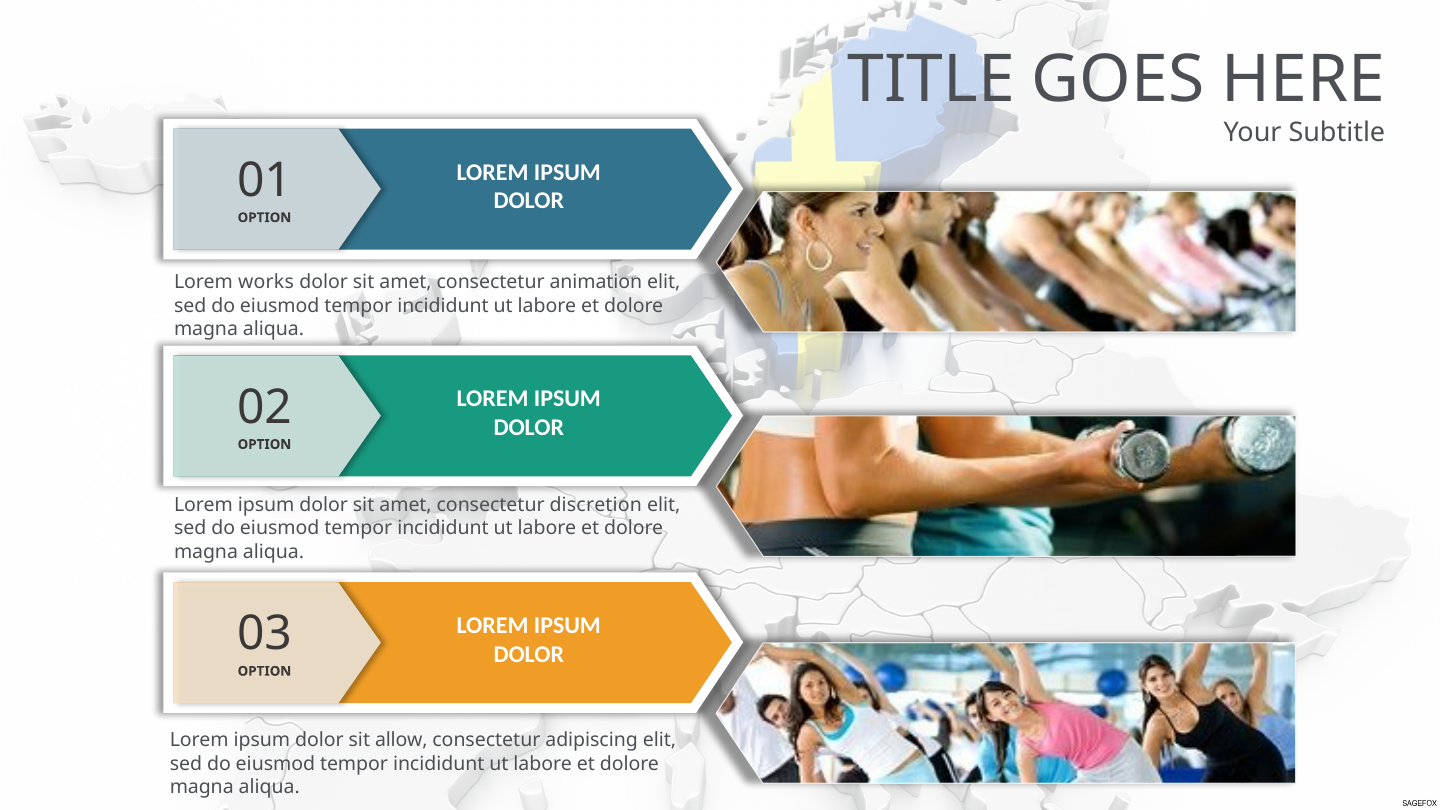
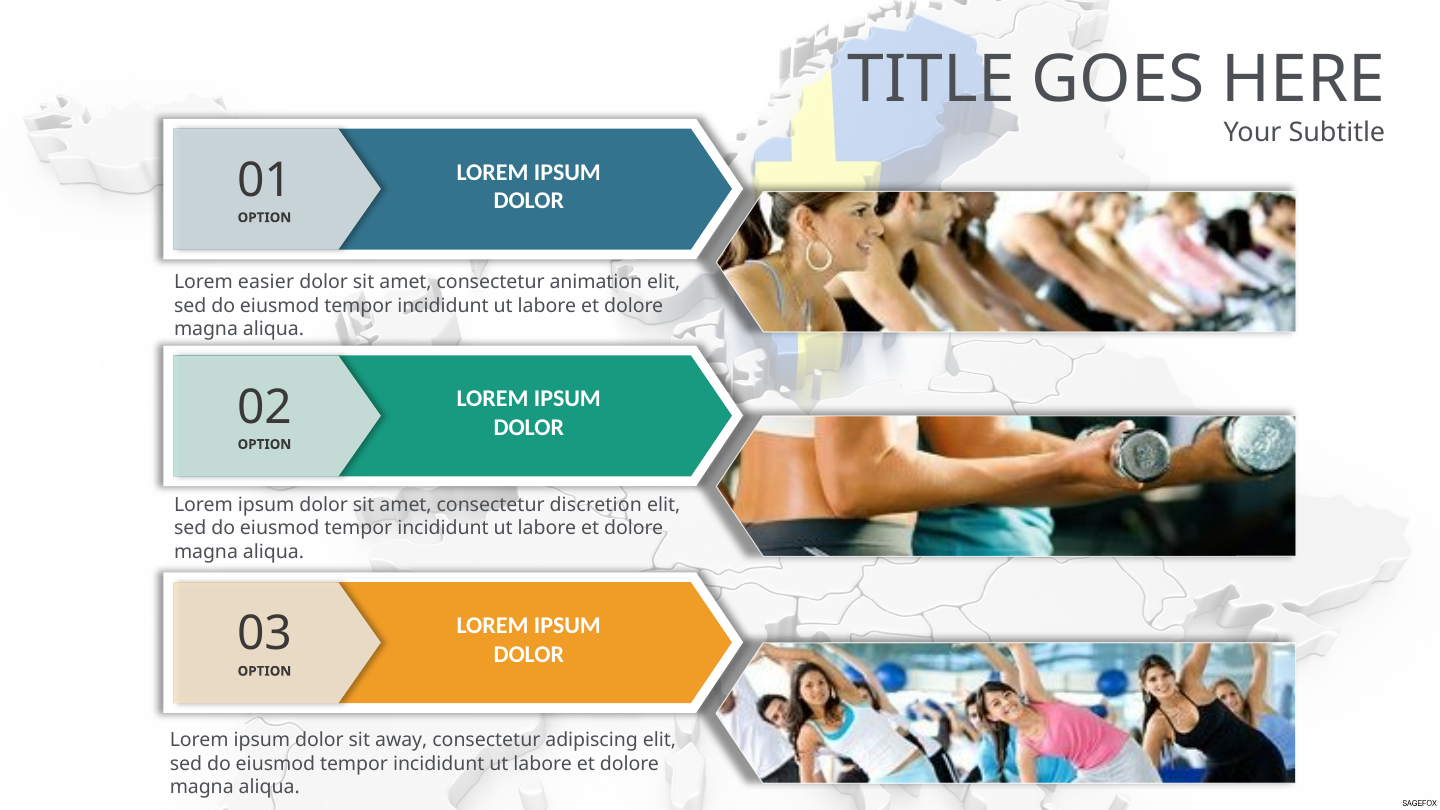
works: works -> easier
allow: allow -> away
